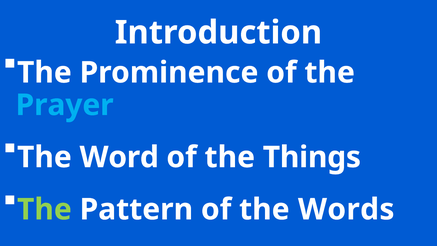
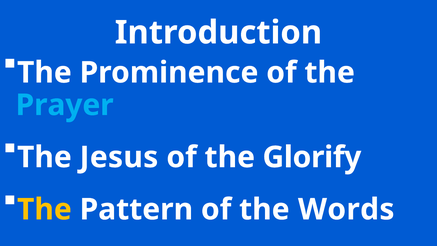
Word: Word -> Jesus
Things: Things -> Glorify
The at (44, 209) colour: light green -> yellow
